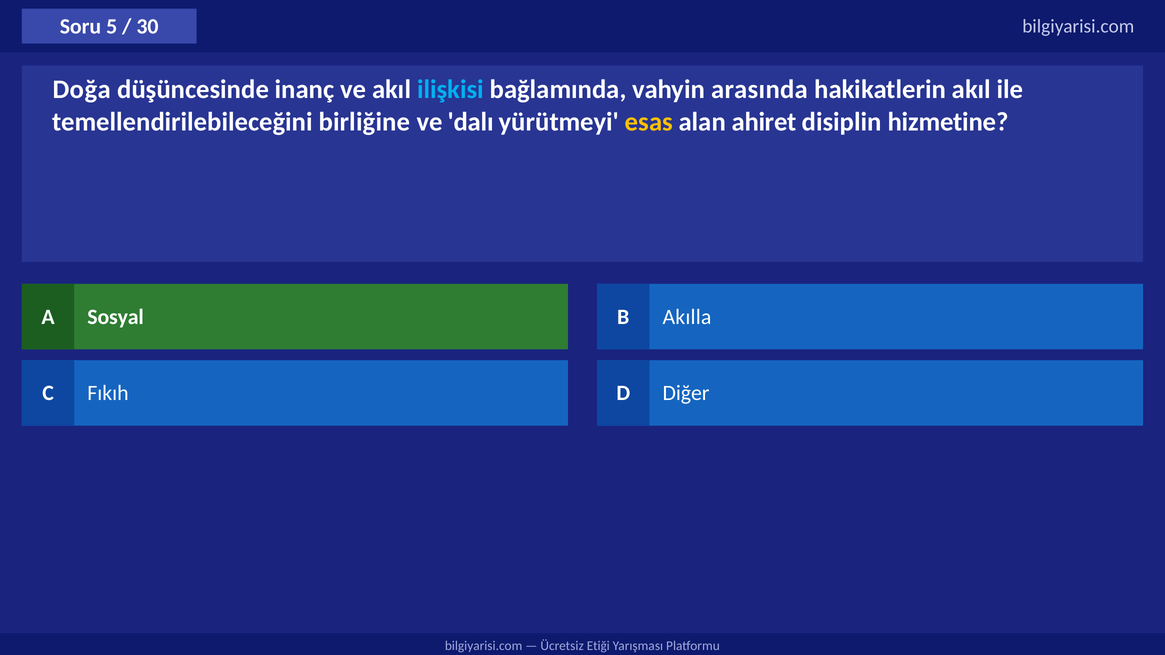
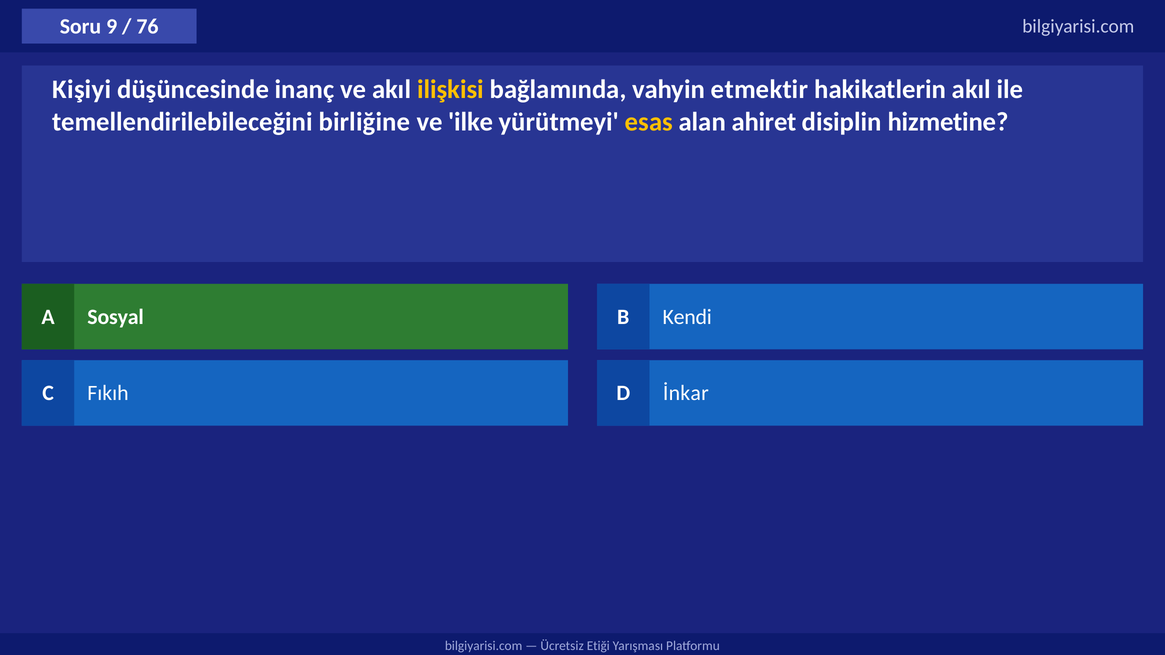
5: 5 -> 9
30: 30 -> 76
Doğa: Doğa -> Kişiyi
ilişkisi colour: light blue -> yellow
arasında: arasında -> etmektir
dalı: dalı -> ilke
Akılla: Akılla -> Kendi
Diğer: Diğer -> İnkar
